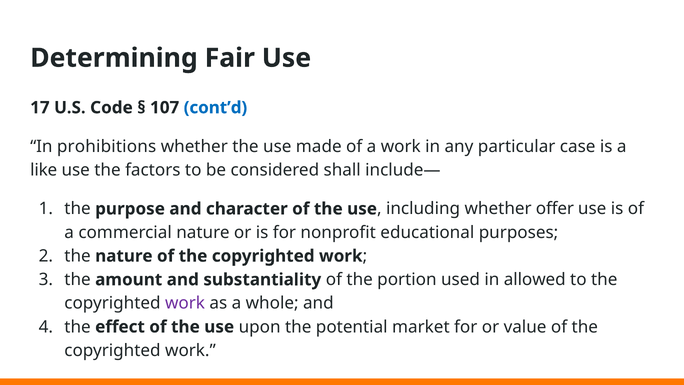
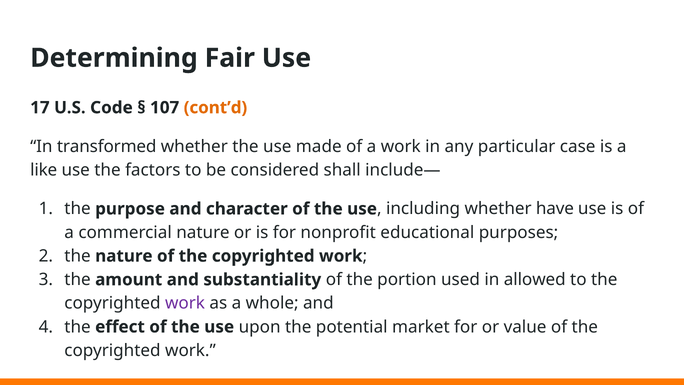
cont’d colour: blue -> orange
prohibitions: prohibitions -> transformed
offer: offer -> have
